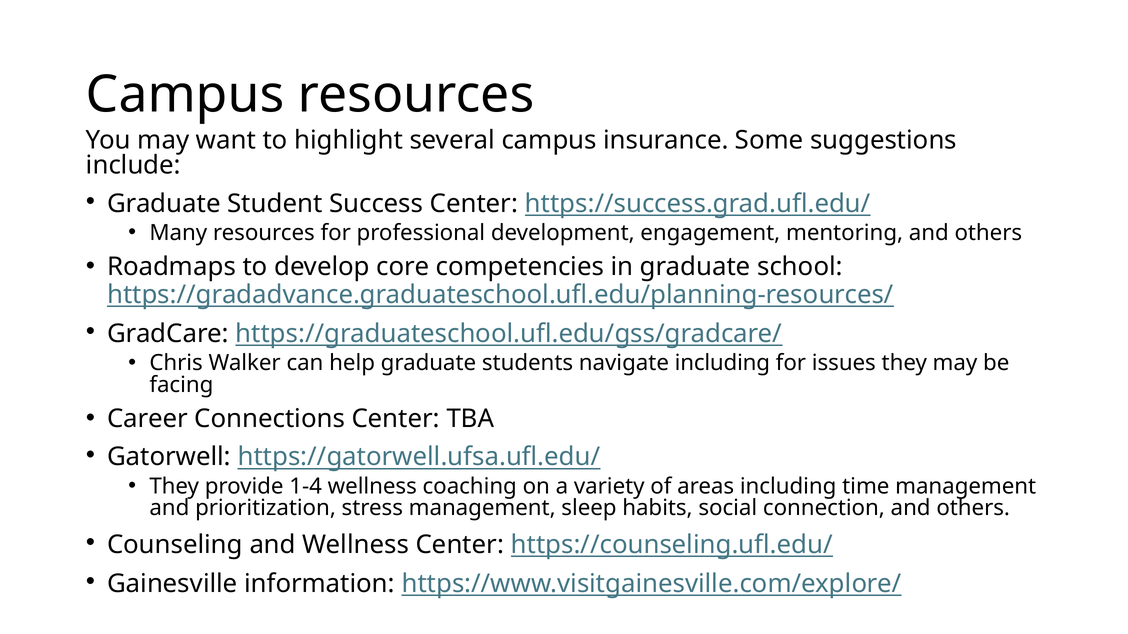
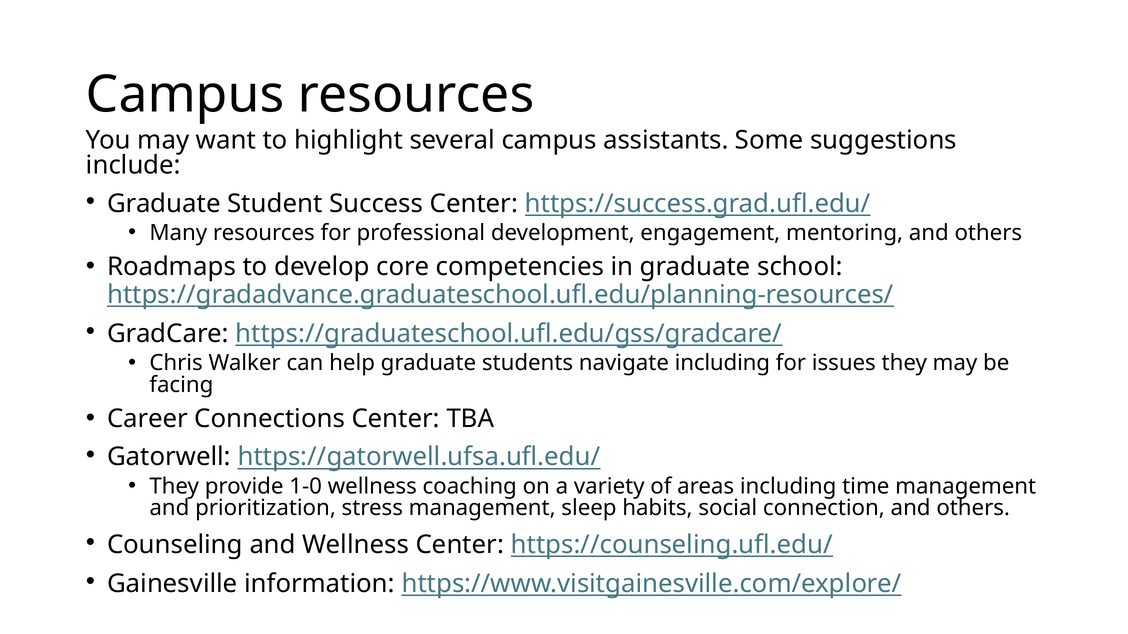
insurance: insurance -> assistants
1-4: 1-4 -> 1-0
